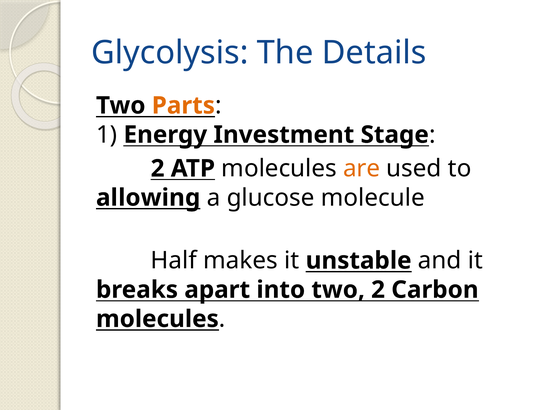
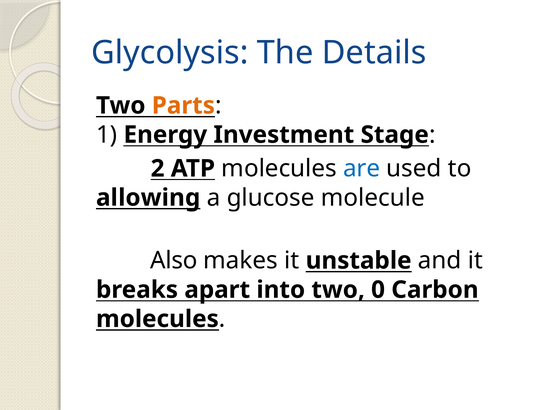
are colour: orange -> blue
Half: Half -> Also
two 2: 2 -> 0
